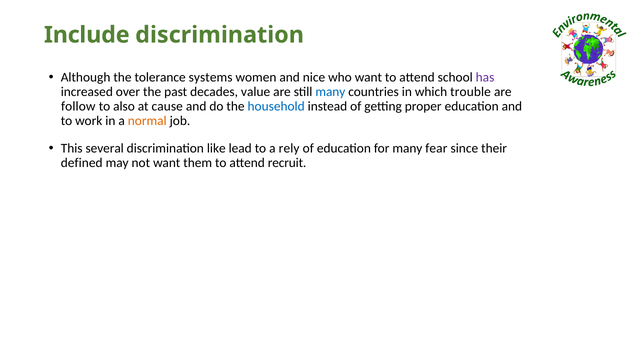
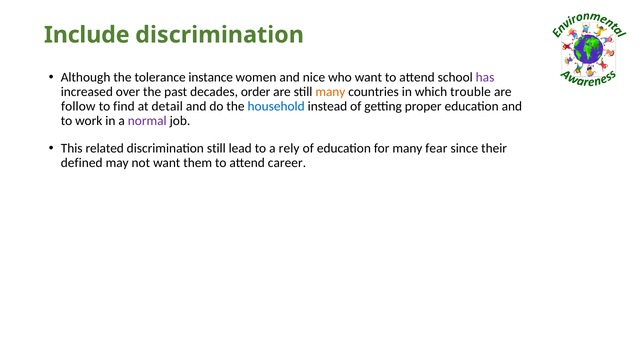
systems: systems -> instance
value: value -> order
many at (330, 92) colour: blue -> orange
also: also -> find
cause: cause -> detail
normal colour: orange -> purple
several: several -> related
discrimination like: like -> still
recruit: recruit -> career
